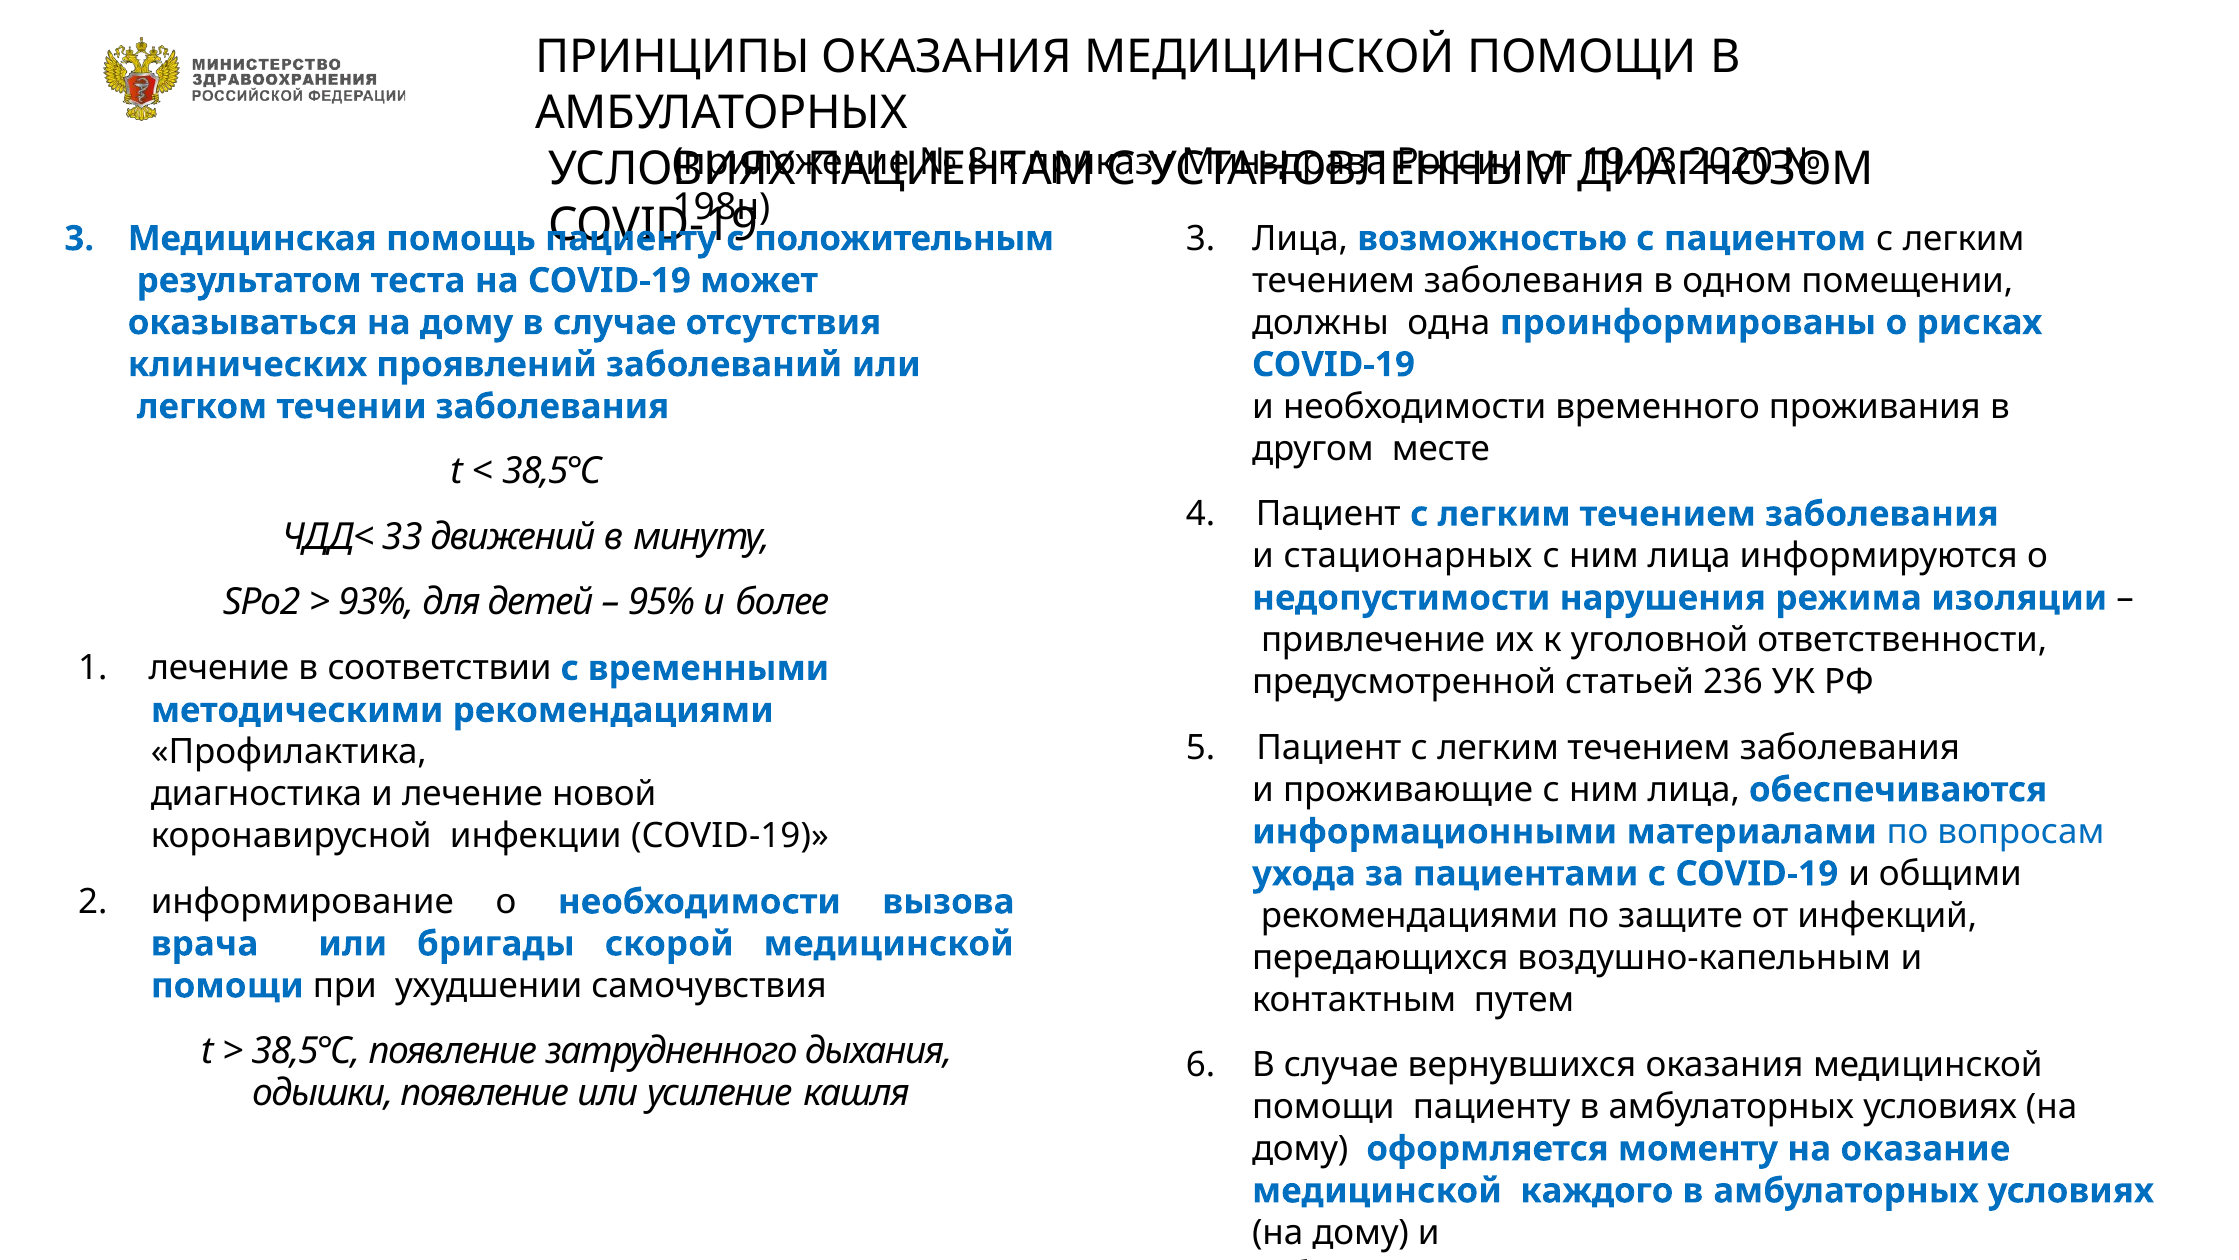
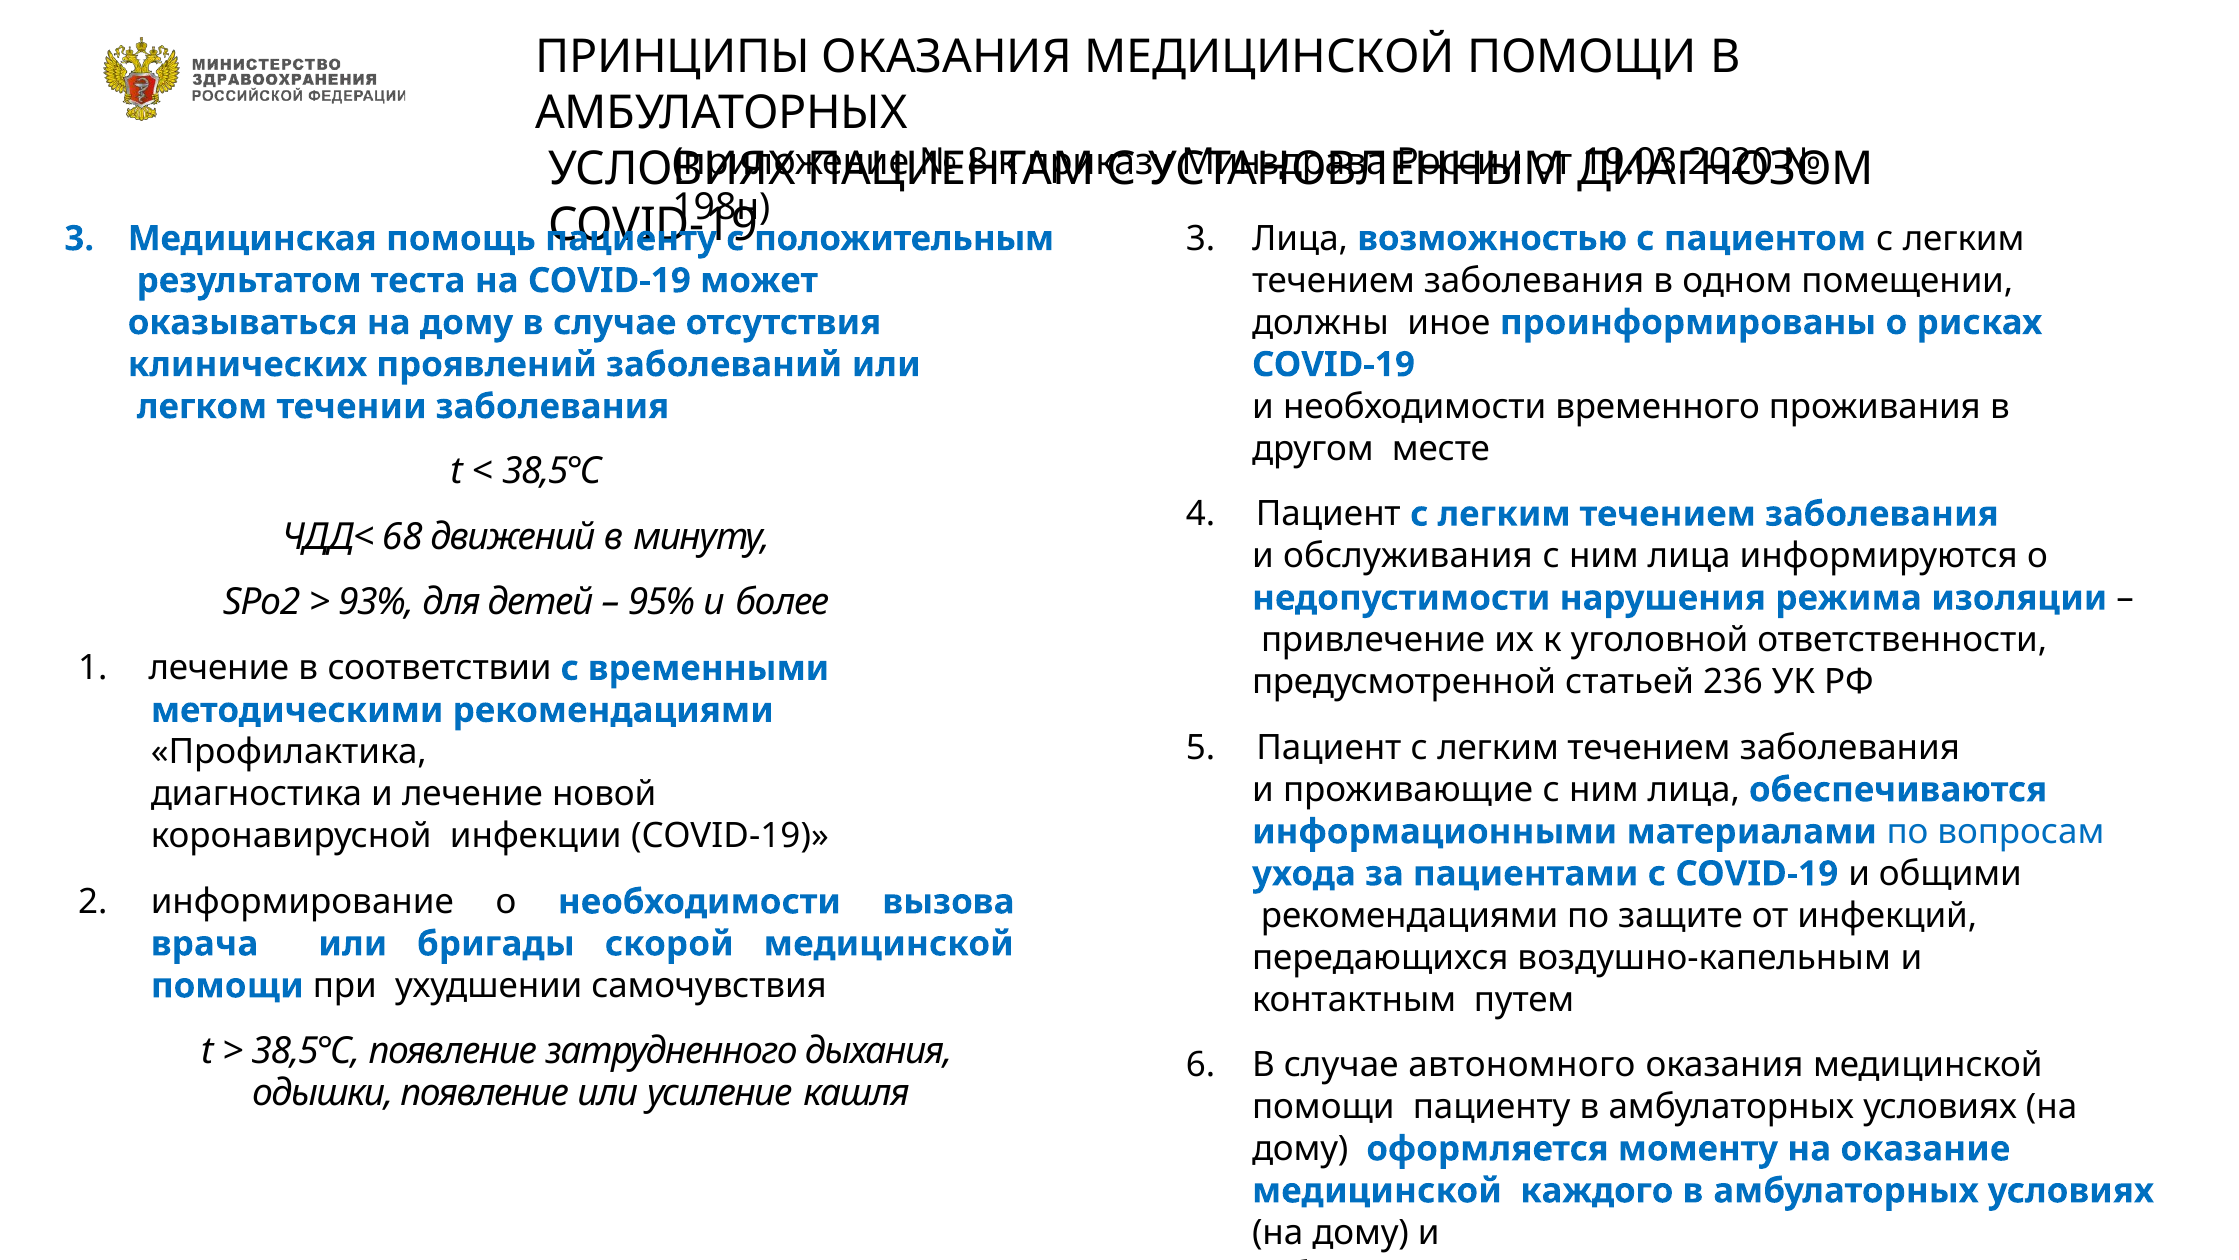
одна: одна -> иное
33: 33 -> 68
стационарных: стационарных -> обслуживания
вернувшихся: вернувшихся -> автономного
